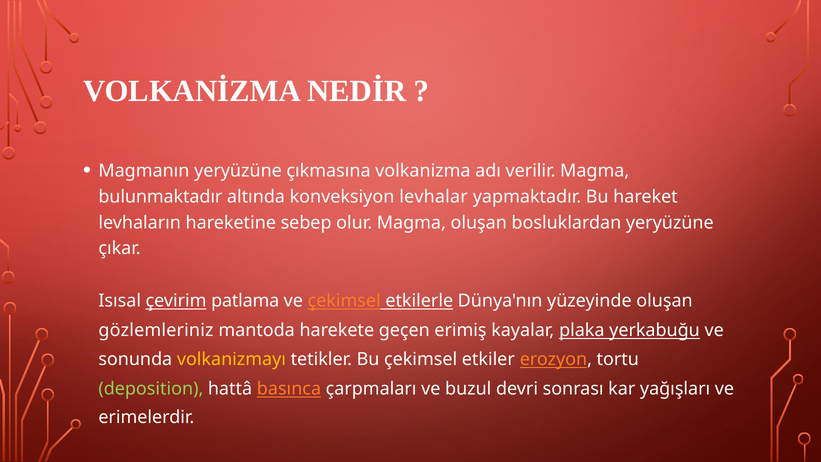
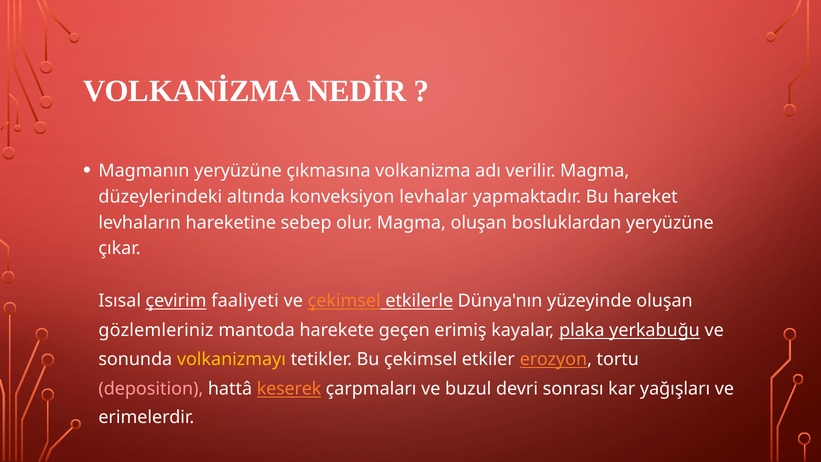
bulunmaktadır: bulunmaktadır -> düzeylerindeki
patlama: patlama -> faaliyeti
deposition colour: light green -> pink
basınca: basınca -> keserek
